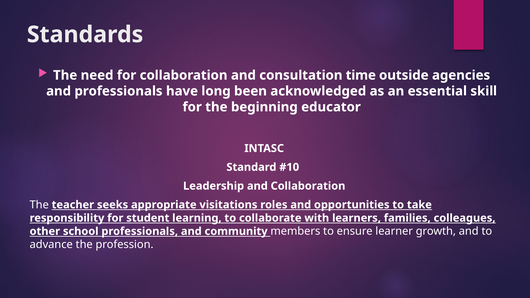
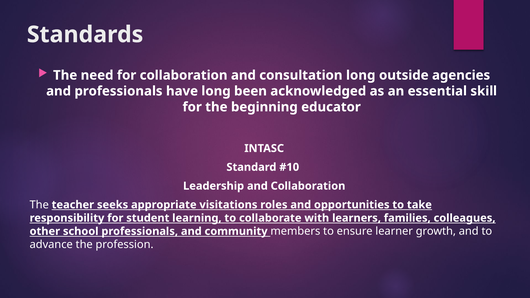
consultation time: time -> long
